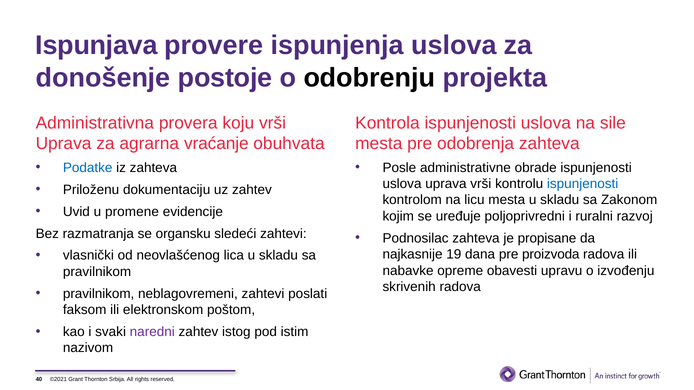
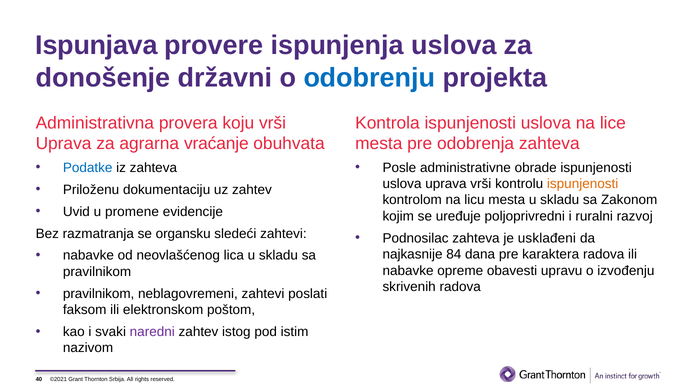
postoje: postoje -> državni
odobrenju colour: black -> blue
sile: sile -> lice
ispunjenosti at (583, 184) colour: blue -> orange
propisane: propisane -> usklađeni
19: 19 -> 84
proizvoda: proizvoda -> karaktera
vlasnički at (88, 256): vlasnički -> nabavke
